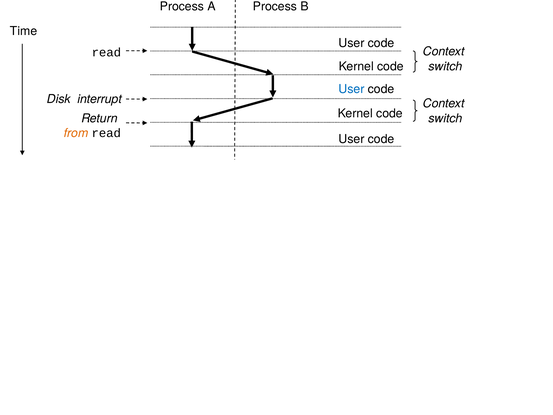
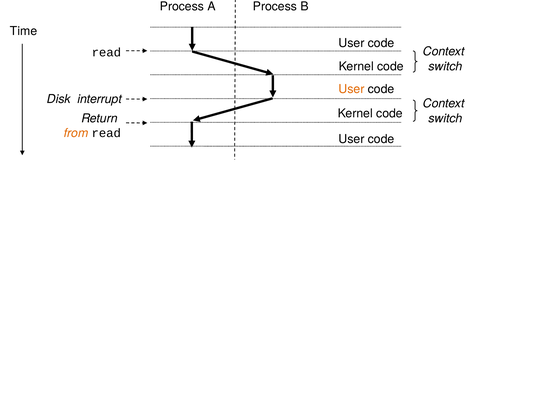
User at (352, 89) colour: blue -> orange
